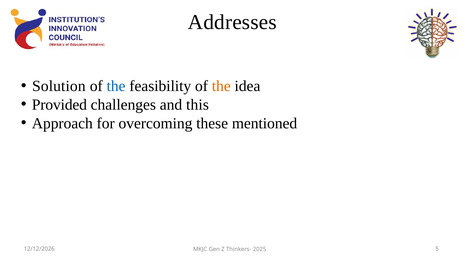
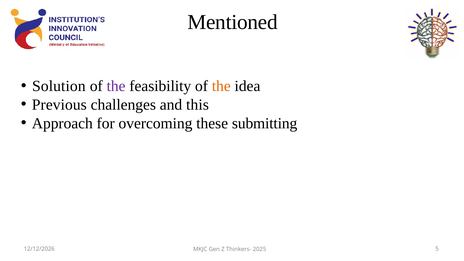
Addresses: Addresses -> Mentioned
the at (116, 86) colour: blue -> purple
Provided: Provided -> Previous
mentioned: mentioned -> submitting
